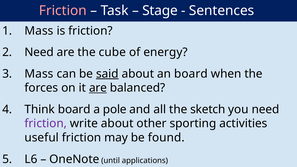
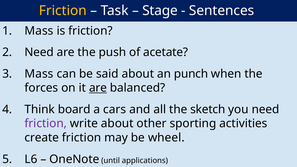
Friction at (63, 11) colour: pink -> yellow
cube: cube -> push
energy: energy -> acetate
said underline: present -> none
an board: board -> punch
pole: pole -> cars
useful: useful -> create
found: found -> wheel
